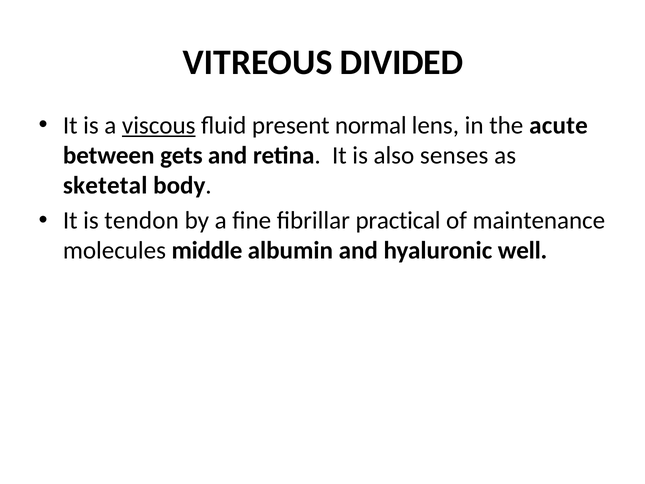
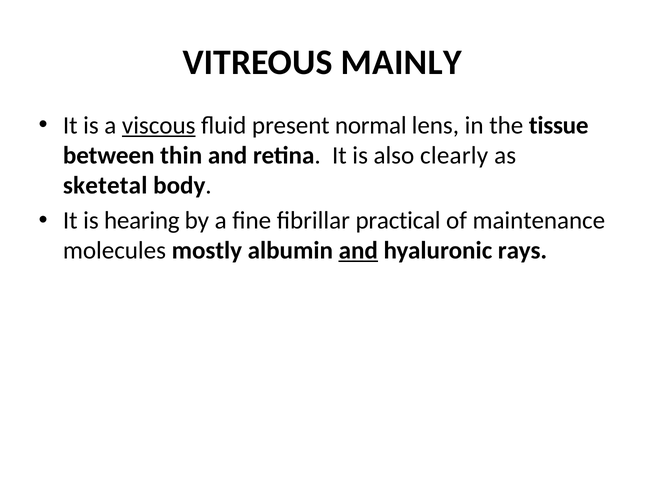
DIVIDED: DIVIDED -> MAINLY
acute: acute -> tissue
gets: gets -> thin
senses: senses -> clearly
tendon: tendon -> hearing
middle: middle -> mostly
and at (358, 251) underline: none -> present
well: well -> rays
